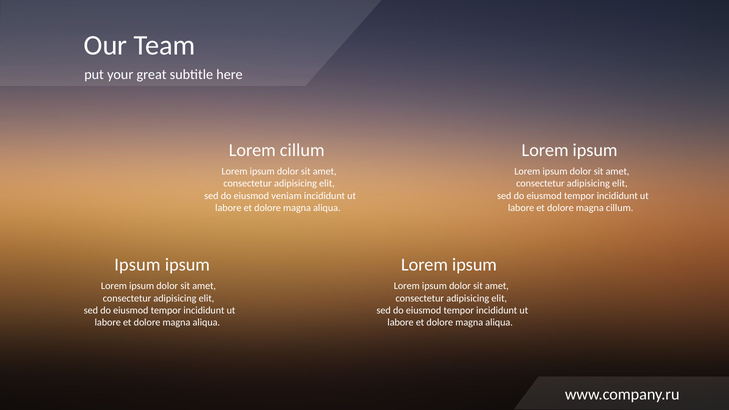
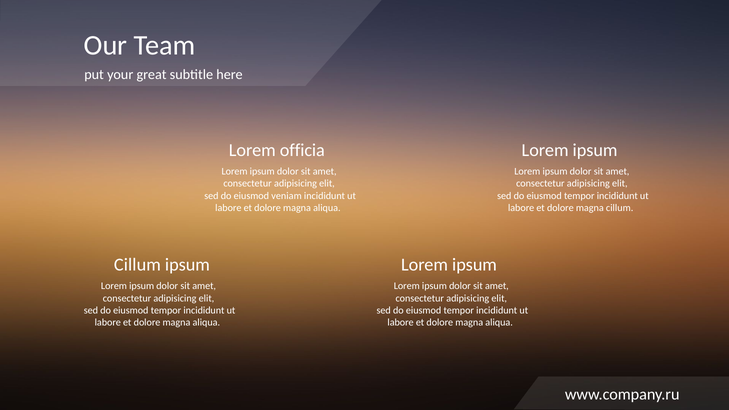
Lorem cillum: cillum -> officia
Ipsum at (137, 265): Ipsum -> Cillum
